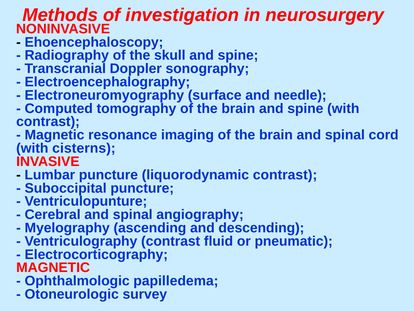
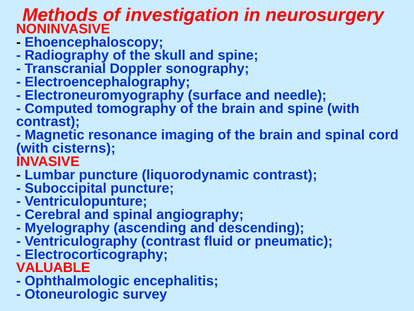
MAGNETIC at (53, 267): MAGNETIC -> VALUABLE
papilledema: papilledema -> encephalitis
